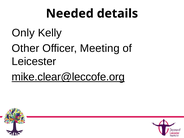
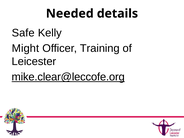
Only: Only -> Safe
Other: Other -> Might
Meeting: Meeting -> Training
